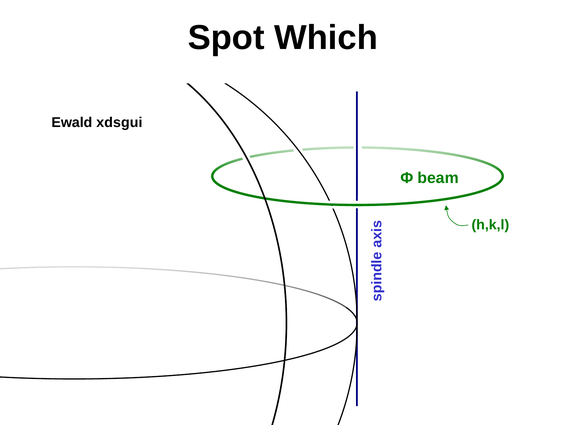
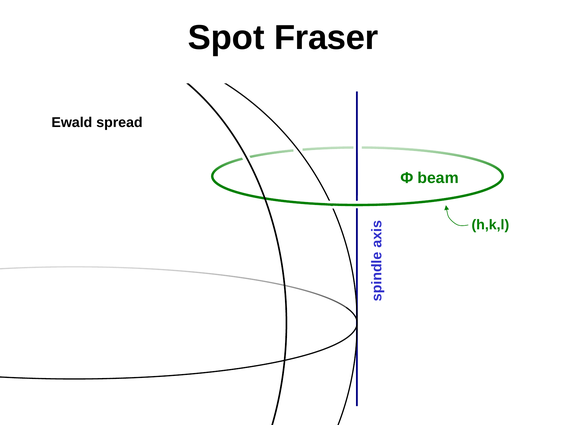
Which: Which -> Fraser
xdsgui: xdsgui -> spread
